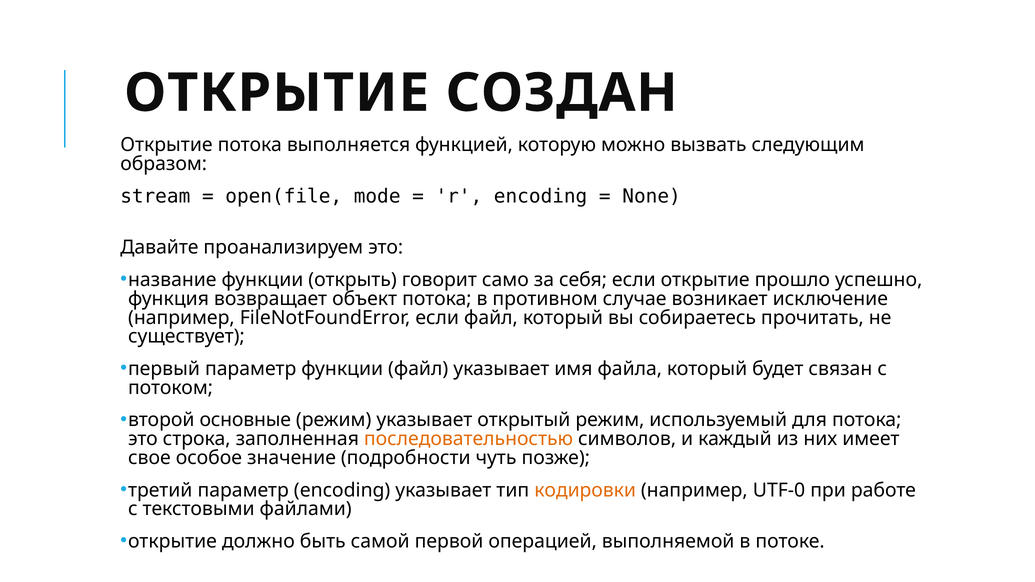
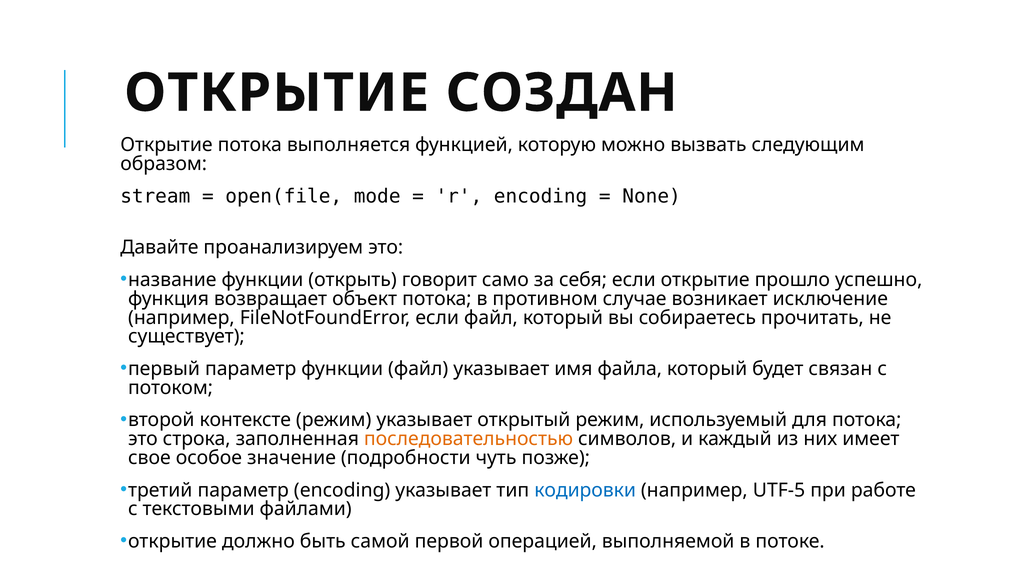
основные: основные -> контексте
кодировки colour: orange -> blue
UTF-0: UTF-0 -> UTF-5
